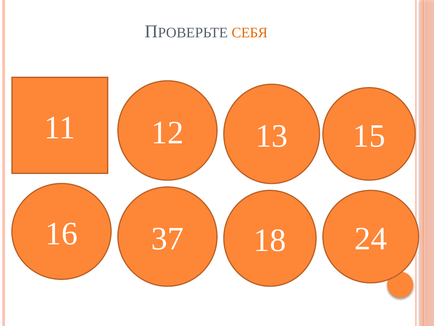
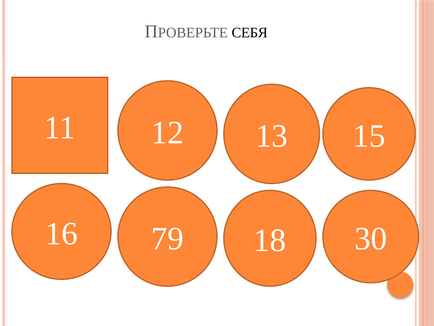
СЕБЯ colour: orange -> black
37: 37 -> 79
24: 24 -> 30
